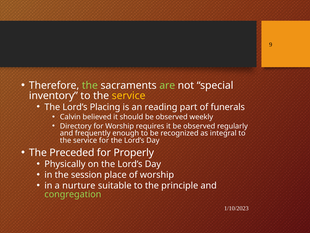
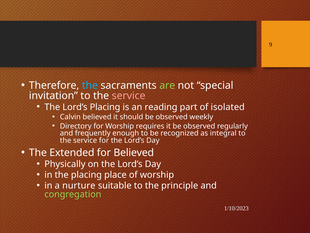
the at (90, 85) colour: light green -> light blue
inventory: inventory -> invitation
service at (129, 95) colour: yellow -> pink
funerals: funerals -> isolated
Preceded: Preceded -> Extended
for Properly: Properly -> Believed
the session: session -> placing
